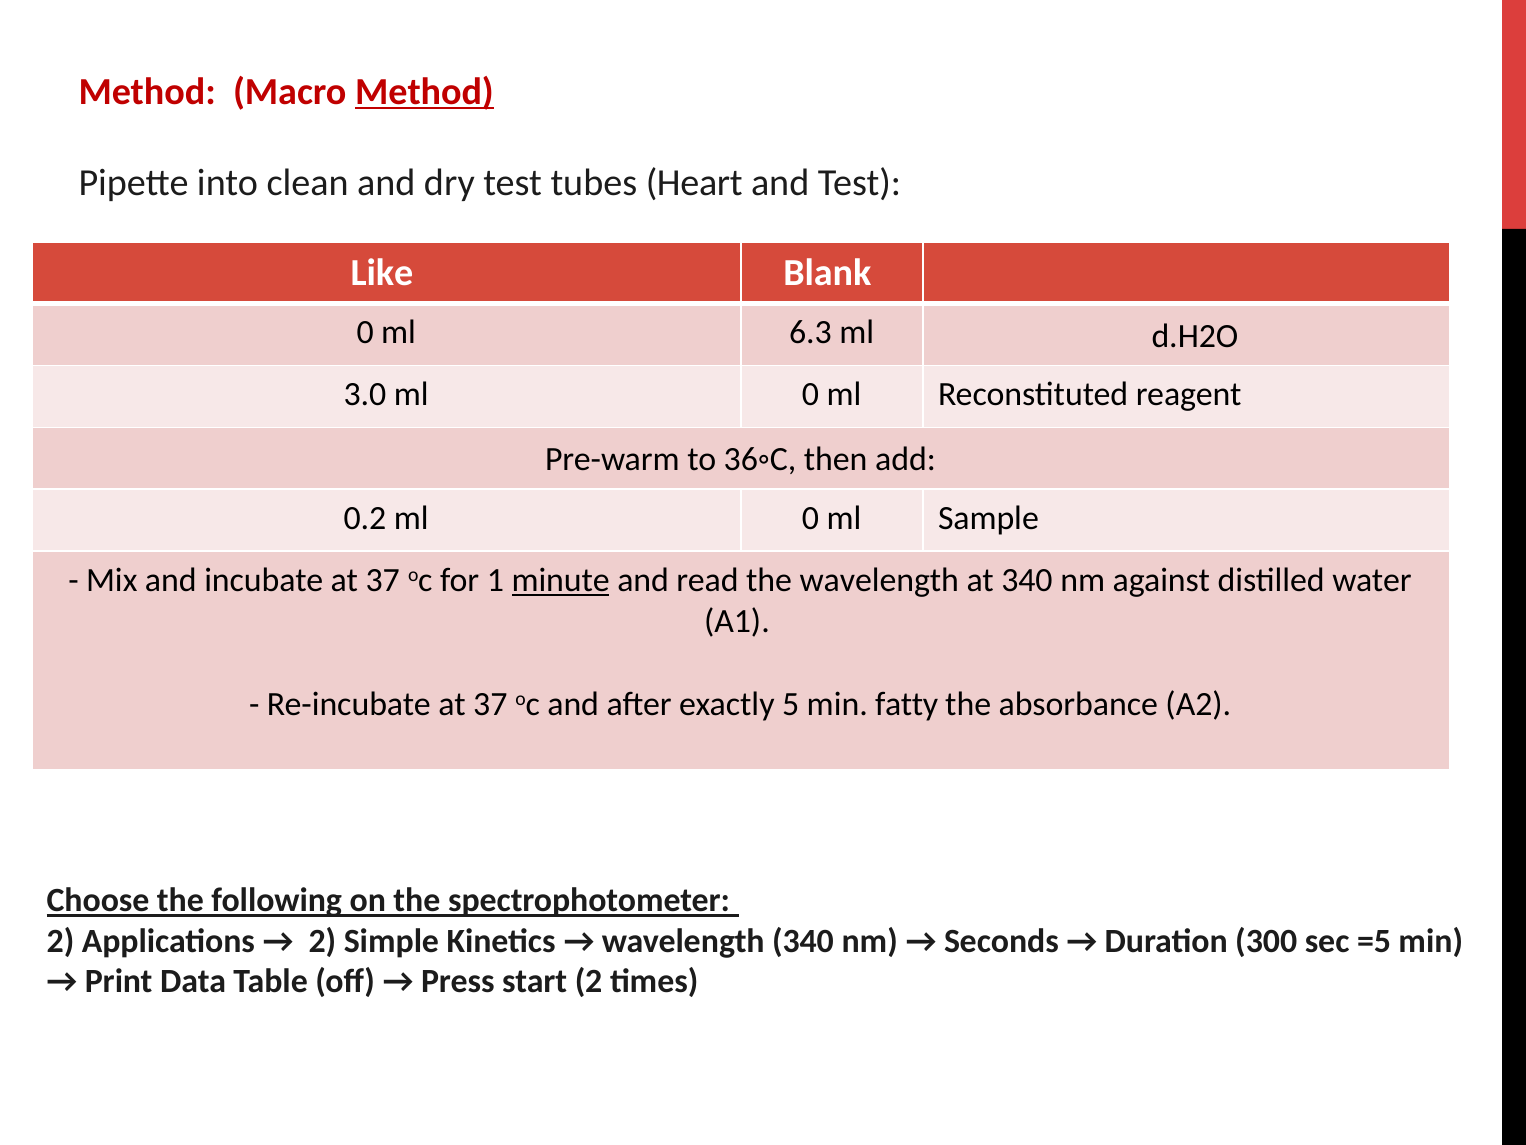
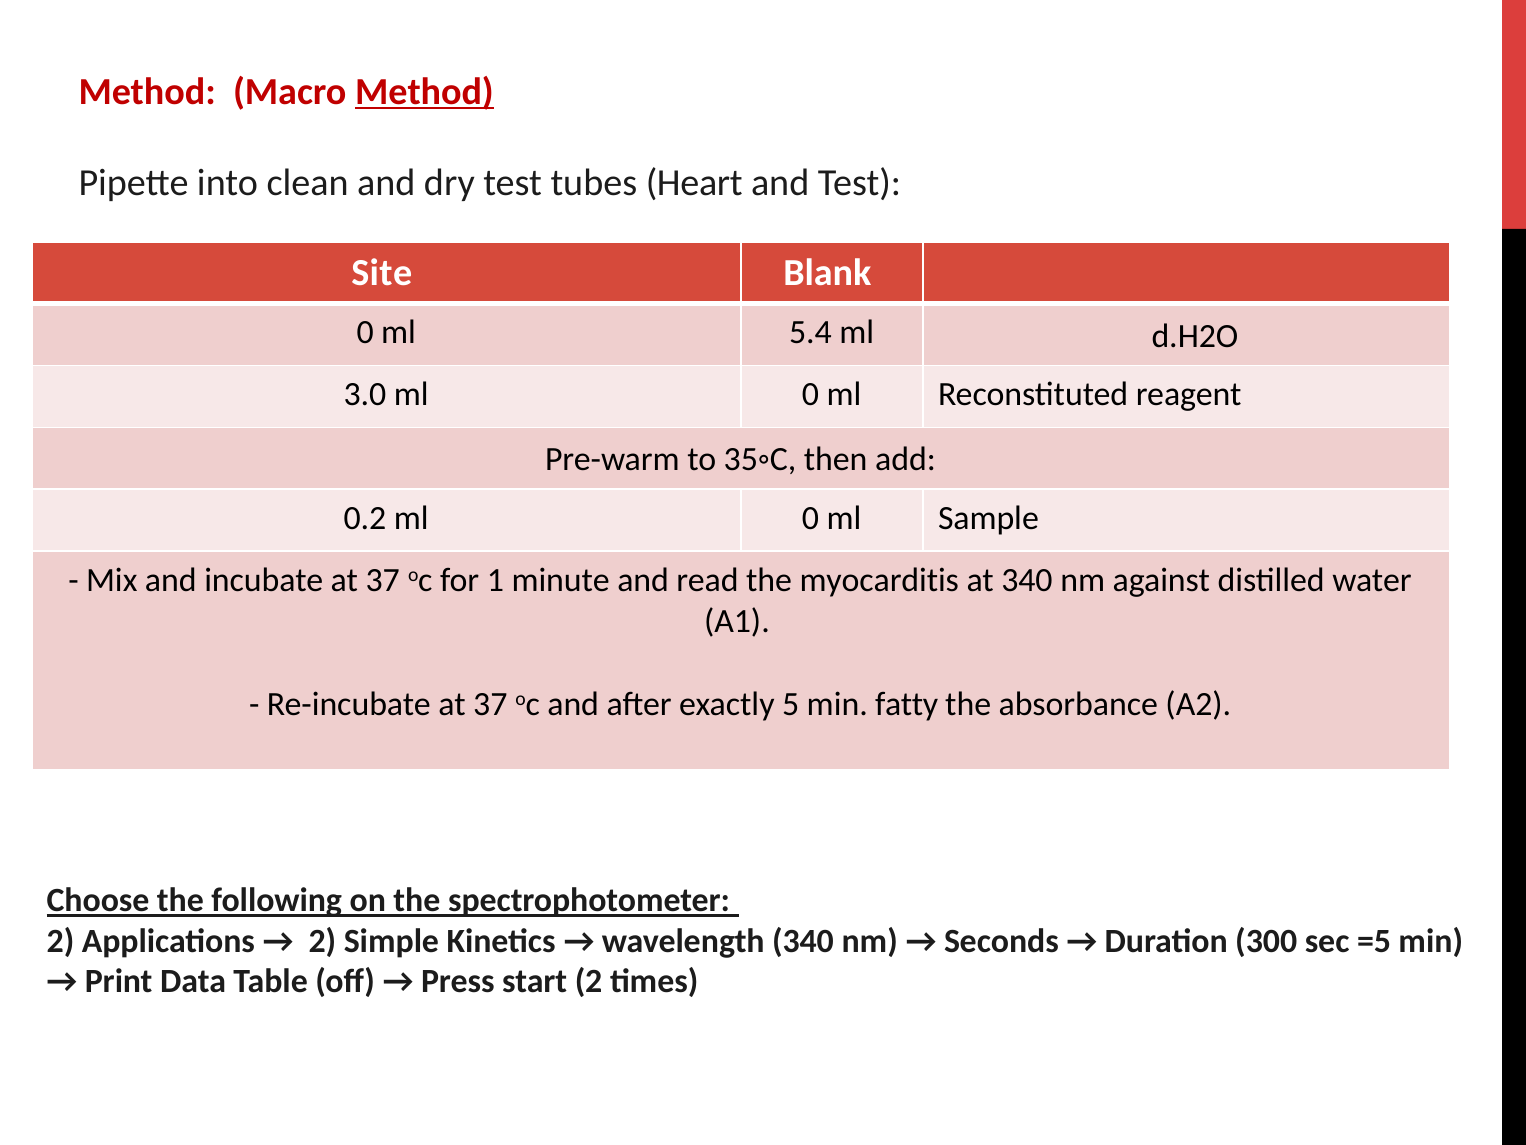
Like: Like -> Site
6.3: 6.3 -> 5.4
36◦C: 36◦C -> 35◦C
minute underline: present -> none
the wavelength: wavelength -> myocarditis
